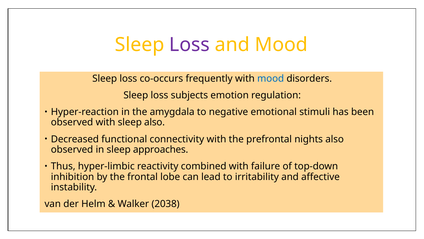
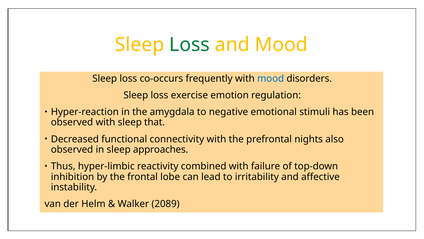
Loss at (190, 45) colour: purple -> green
subjects: subjects -> exercise
sleep also: also -> that
2038: 2038 -> 2089
